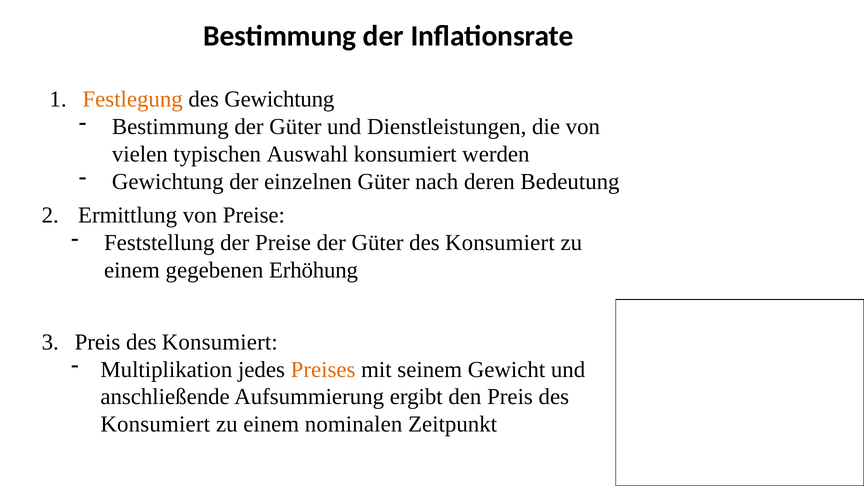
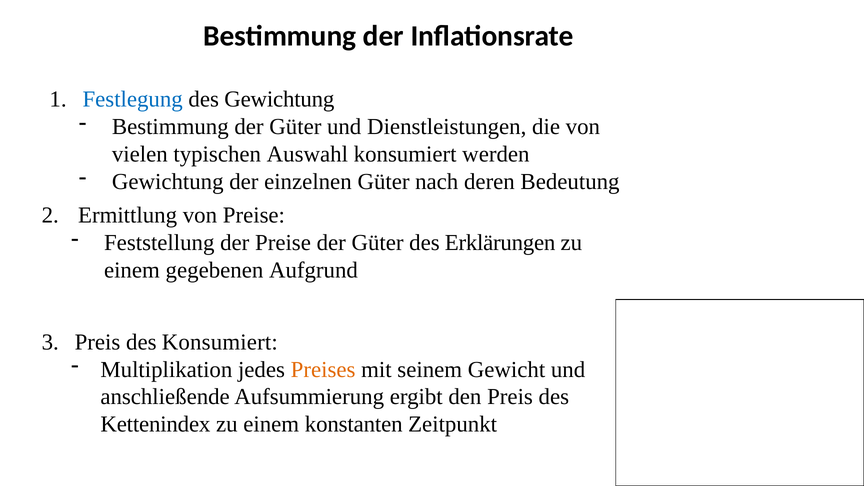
Festlegung colour: orange -> blue
Güter des Konsumiert: Konsumiert -> Erklärungen
Erhöhung: Erhöhung -> Aufgrund
Konsumiert at (155, 424): Konsumiert -> Kettenindex
nominalen: nominalen -> konstanten
